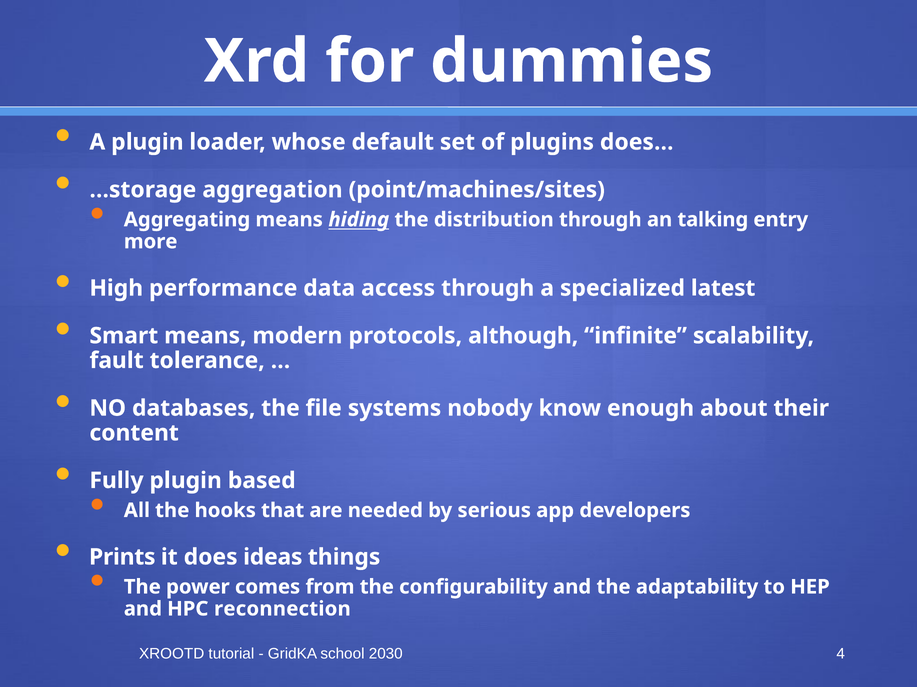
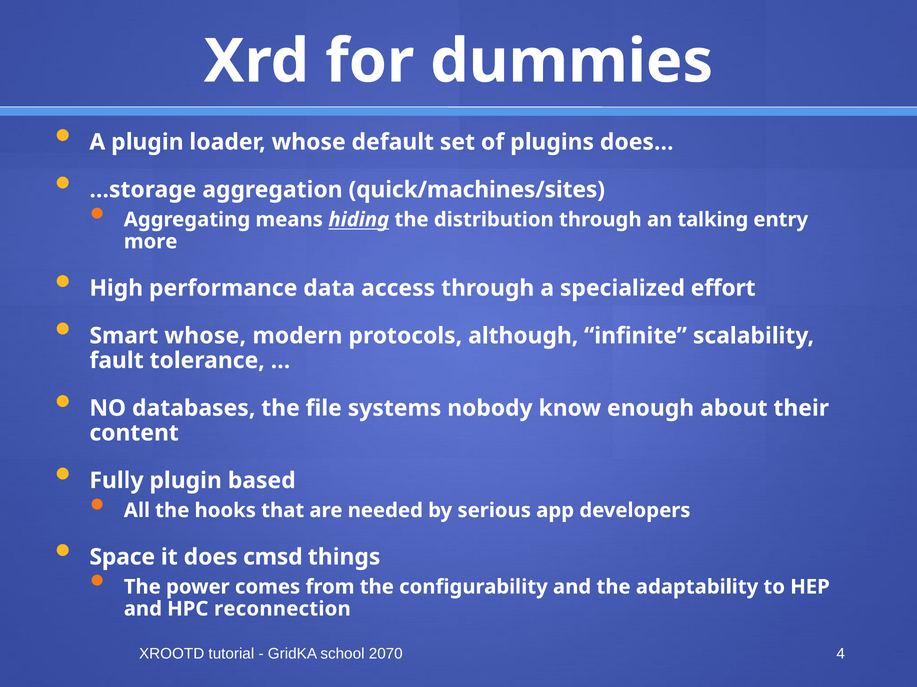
point/machines/sites: point/machines/sites -> quick/machines/sites
latest: latest -> effort
Smart means: means -> whose
Prints: Prints -> Space
ideas: ideas -> cmsd
2030: 2030 -> 2070
